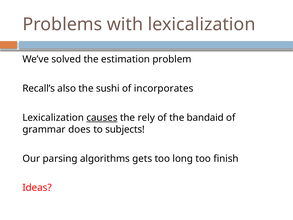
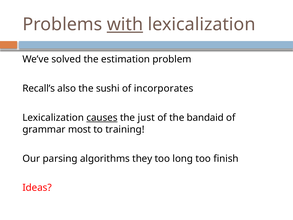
with underline: none -> present
rely: rely -> just
does: does -> most
subjects: subjects -> training
gets: gets -> they
